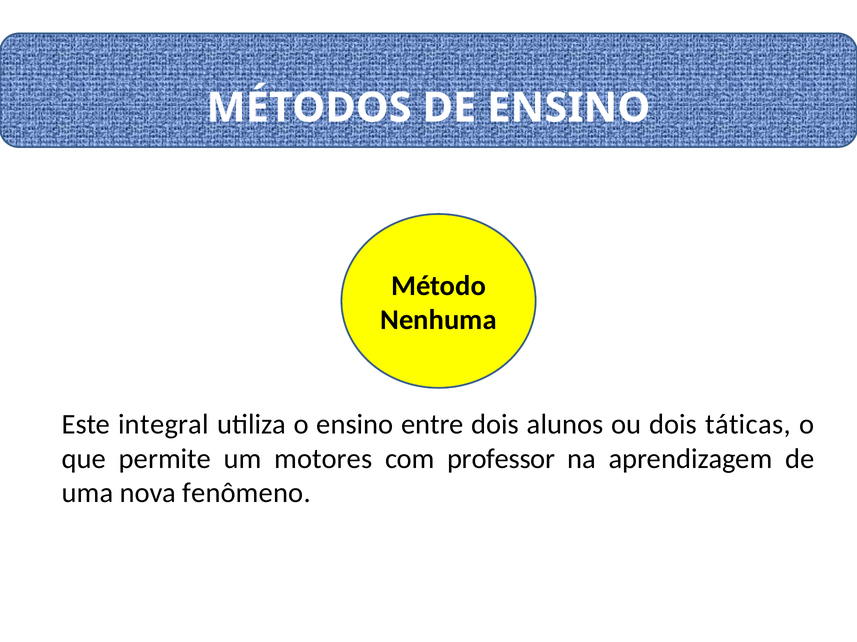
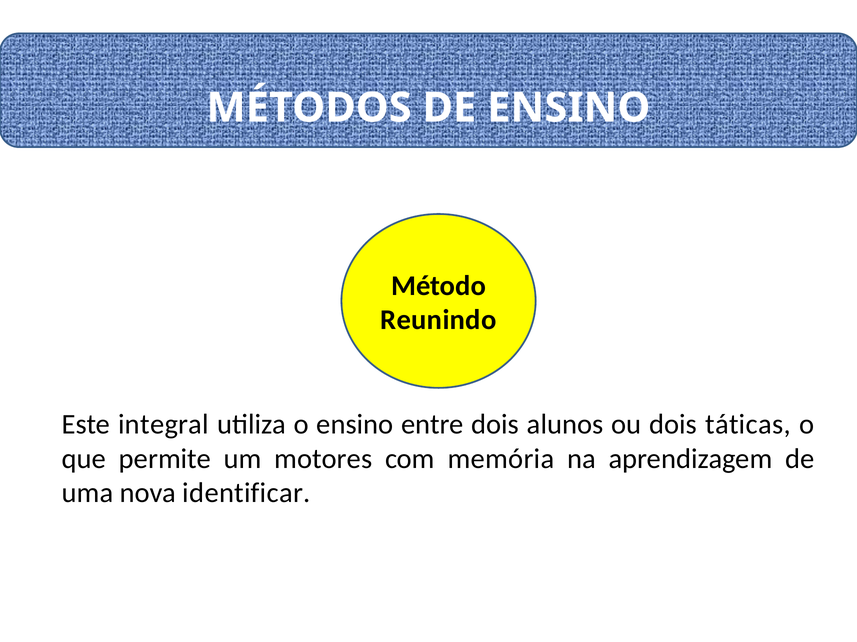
Nenhuma: Nenhuma -> Reunindo
professor: professor -> memória
fenômeno: fenômeno -> identificar
